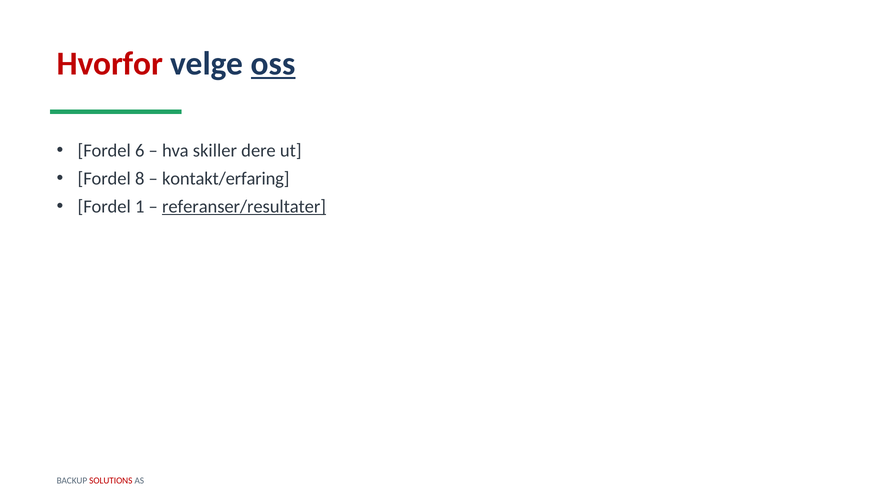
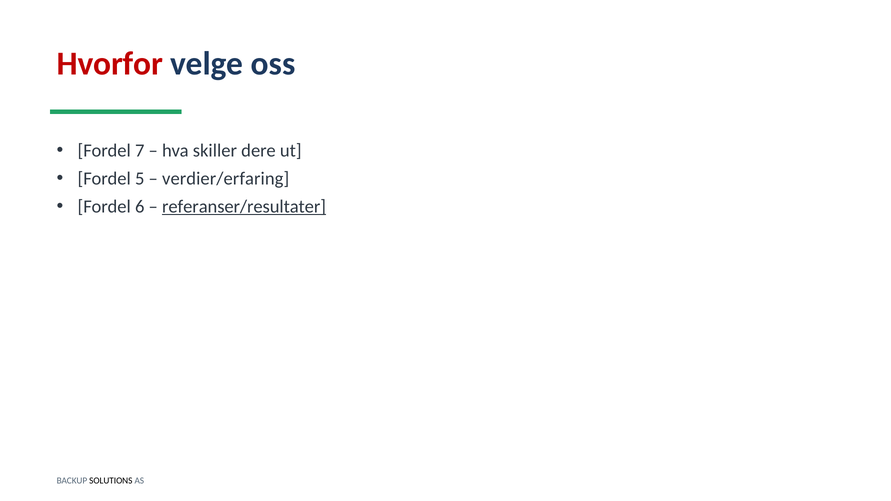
oss underline: present -> none
6: 6 -> 7
8: 8 -> 5
kontakt/erfaring: kontakt/erfaring -> verdier/erfaring
1: 1 -> 6
SOLUTIONS colour: red -> black
